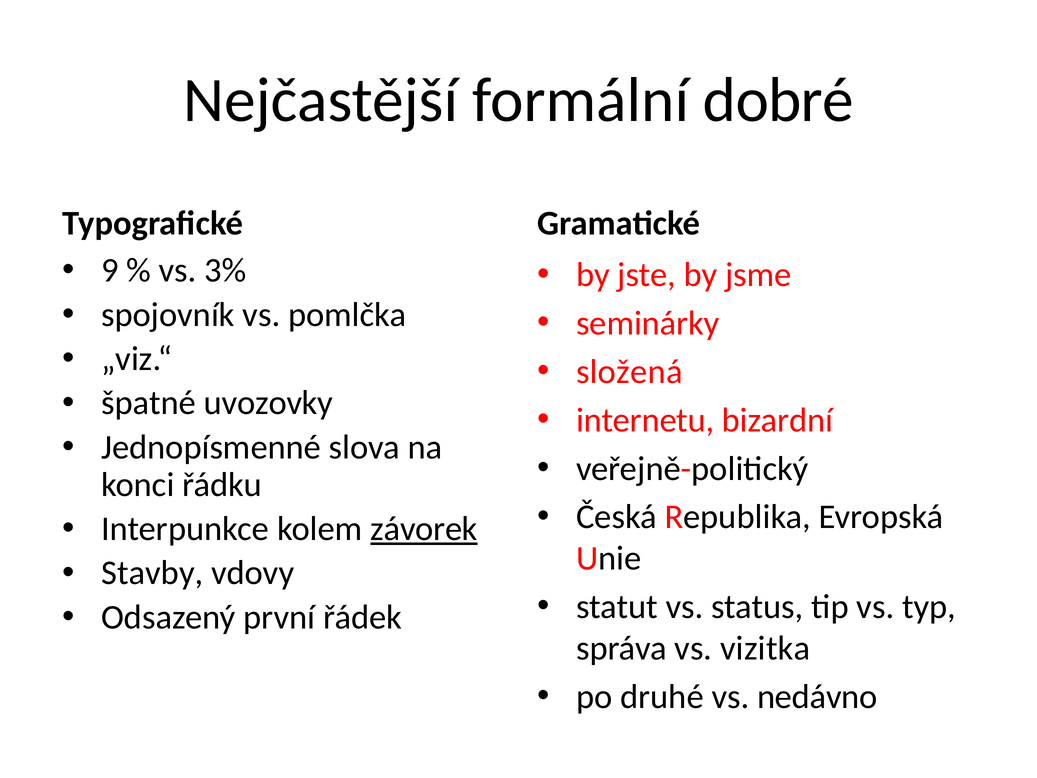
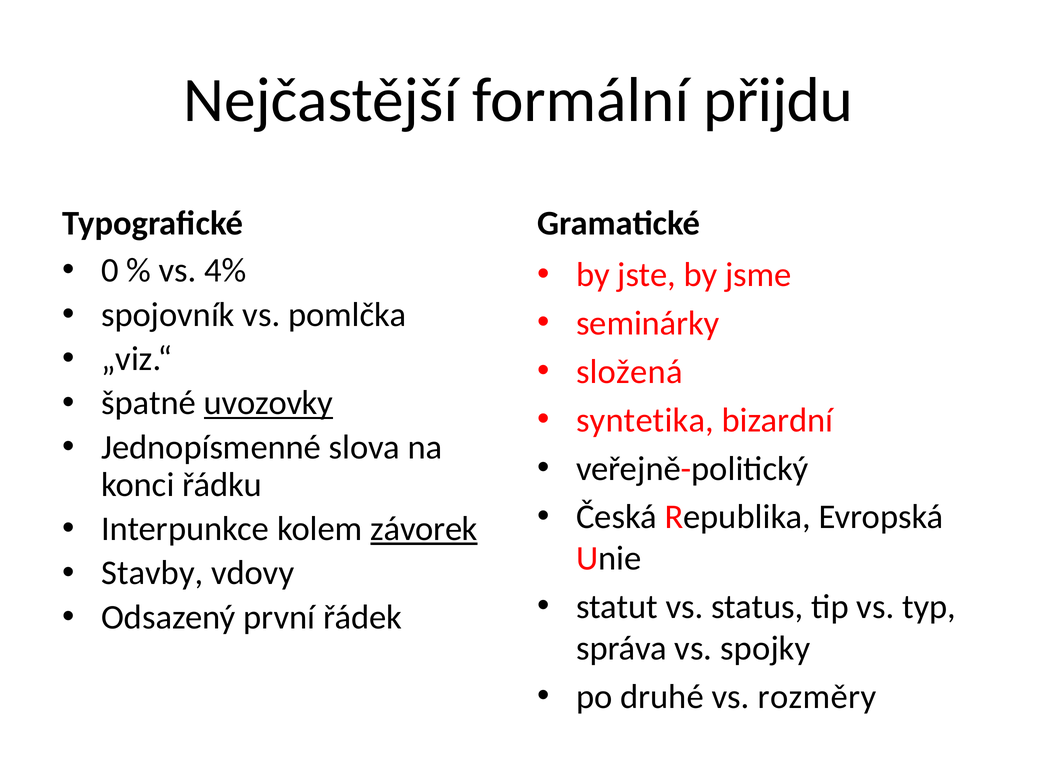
dobré: dobré -> přijdu
9: 9 -> 0
3%: 3% -> 4%
uvozovky underline: none -> present
internetu: internetu -> syntetika
vizitka: vizitka -> spojky
nedávno: nedávno -> rozměry
